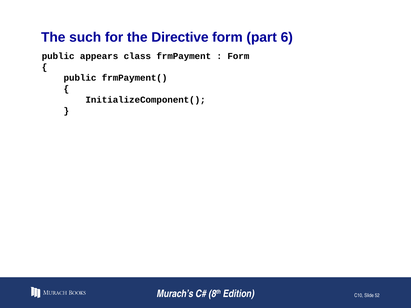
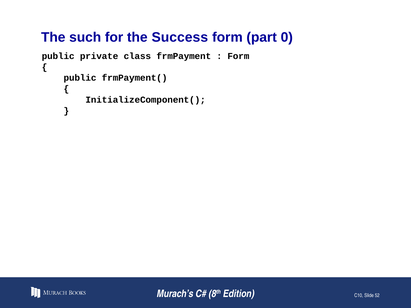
Directive: Directive -> Success
6: 6 -> 0
appears: appears -> private
